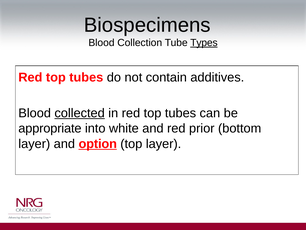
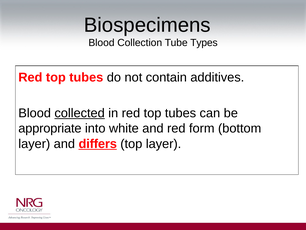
Types underline: present -> none
prior: prior -> form
option: option -> differs
